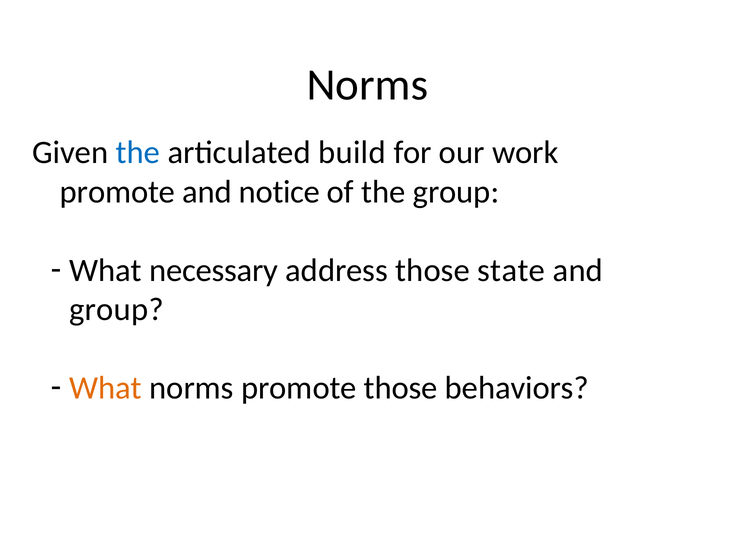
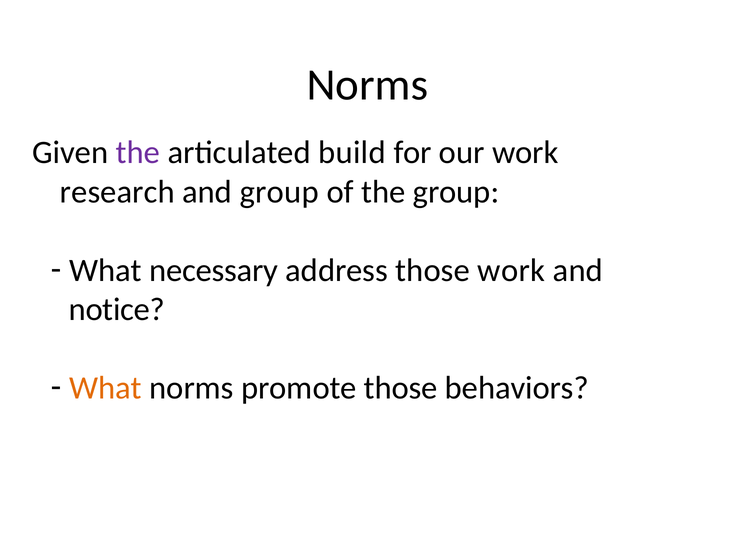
the at (138, 153) colour: blue -> purple
promote at (117, 192): promote -> research
and notice: notice -> group
those state: state -> work
group at (116, 310): group -> notice
